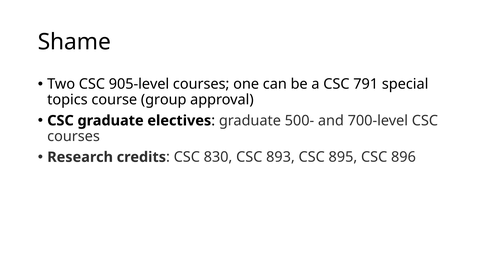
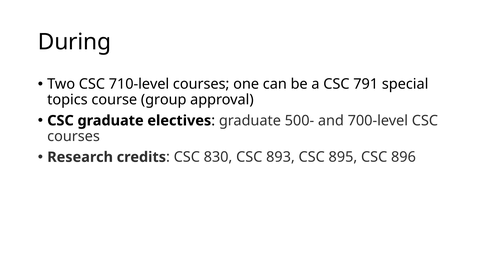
Shame: Shame -> During
905-level: 905-level -> 710-level
